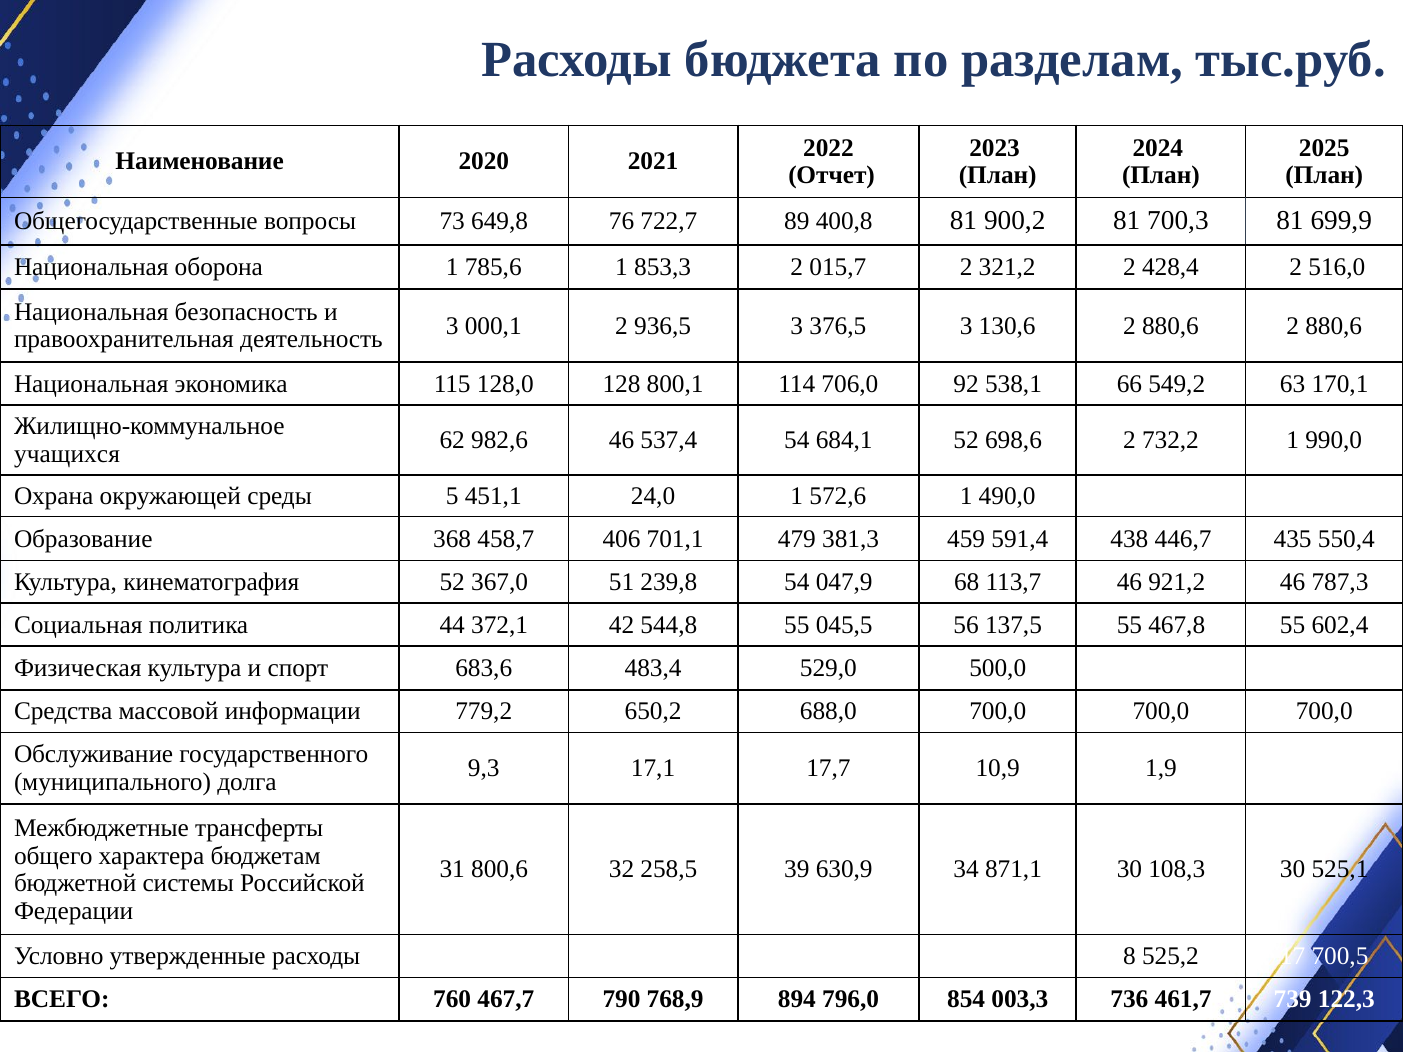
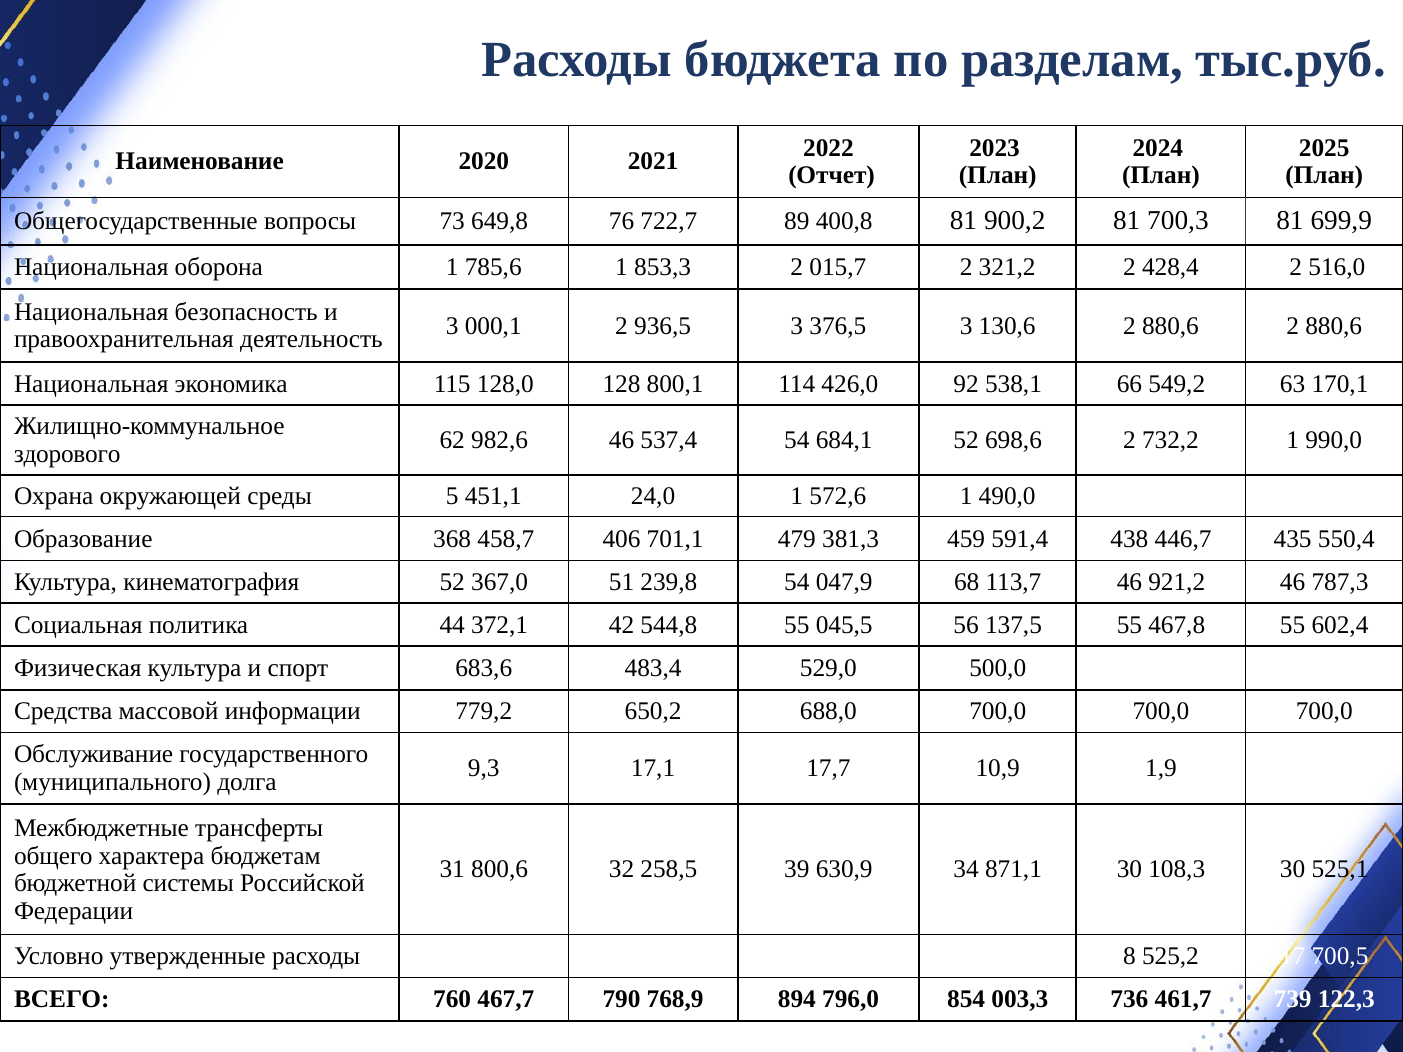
706,0: 706,0 -> 426,0
учащихся: учащихся -> здорового
